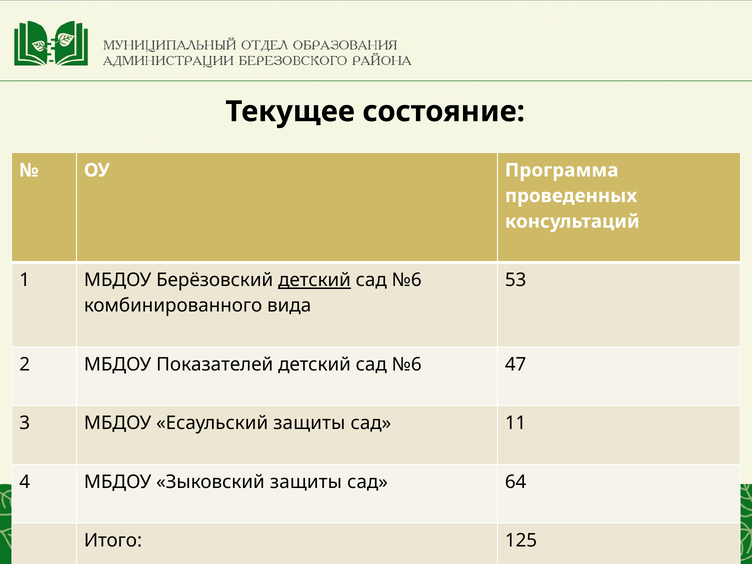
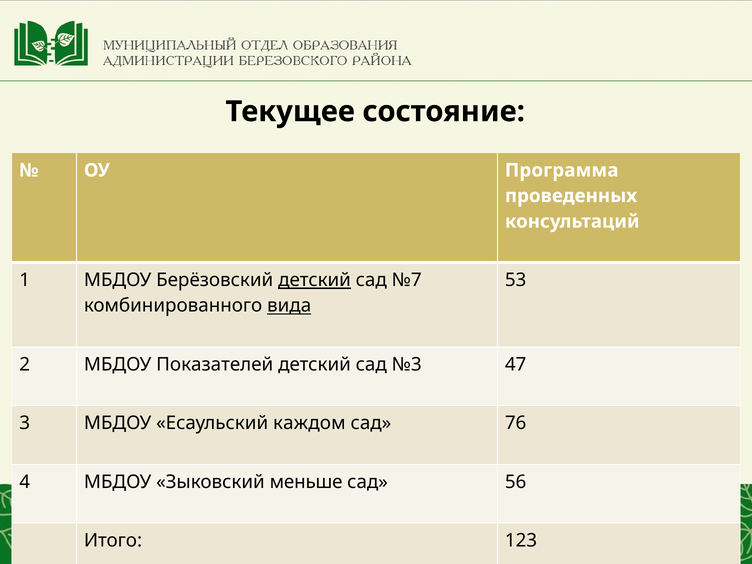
№6 at (407, 280): №6 -> №7
вида underline: none -> present
№6 at (407, 364): №6 -> №3
Есаульский защиты: защиты -> каждом
11: 11 -> 76
Зыковский защиты: защиты -> меньше
64: 64 -> 56
125: 125 -> 123
